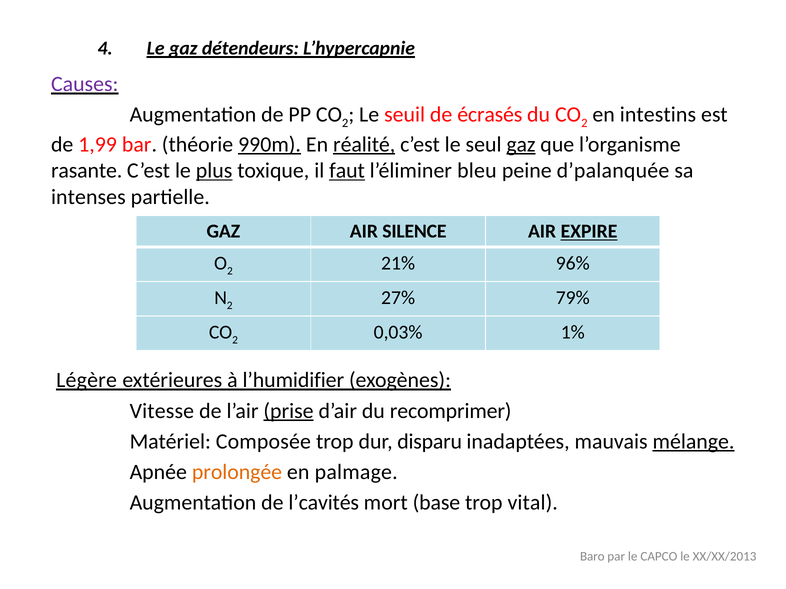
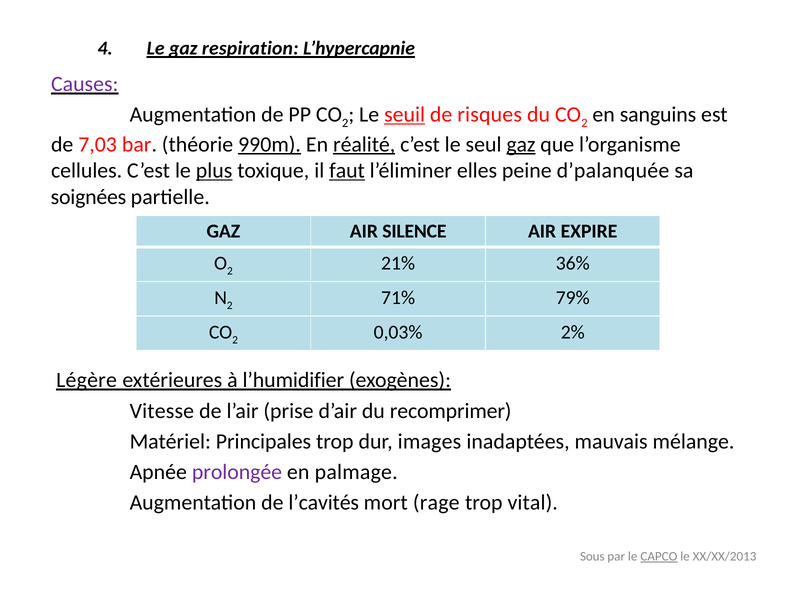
détendeurs: détendeurs -> respiration
seuil underline: none -> present
écrasés: écrasés -> risques
intestins: intestins -> sanguins
1,99: 1,99 -> 7,03
rasante: rasante -> cellules
bleu: bleu -> elles
intenses: intenses -> soignées
EXPIRE underline: present -> none
96%: 96% -> 36%
27%: 27% -> 71%
1%: 1% -> 2%
prise underline: present -> none
Composée: Composée -> Principales
disparu: disparu -> images
mélange underline: present -> none
prolongée colour: orange -> purple
base: base -> rage
Baro: Baro -> Sous
CAPCO underline: none -> present
